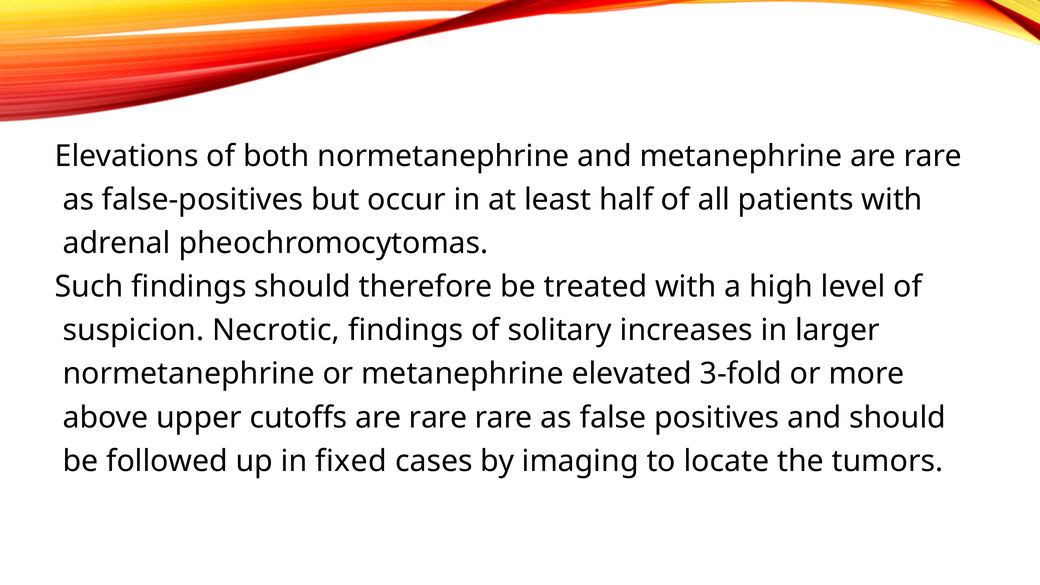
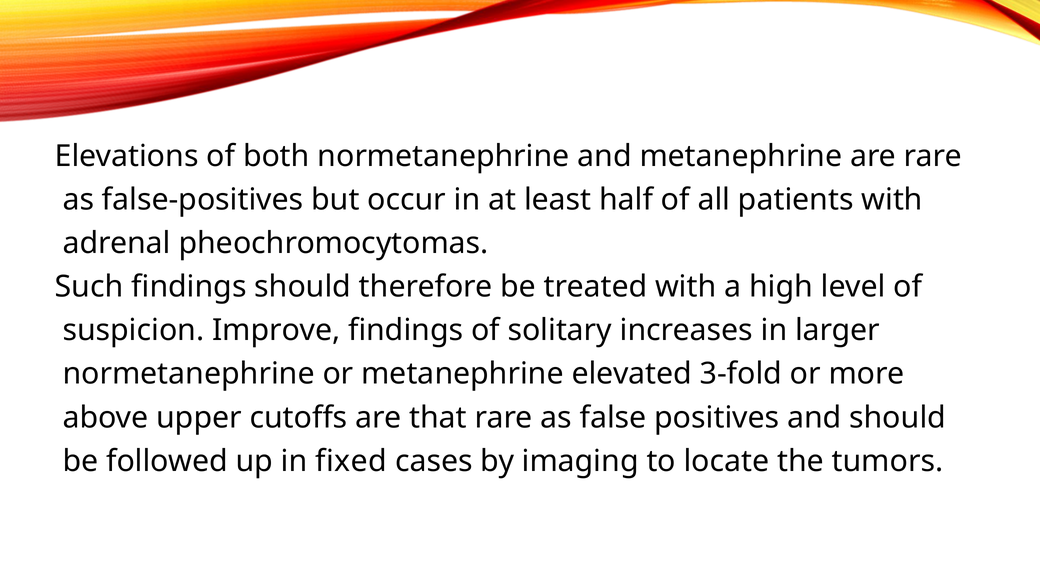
Necrotic: Necrotic -> Improve
cutoffs are rare: rare -> that
